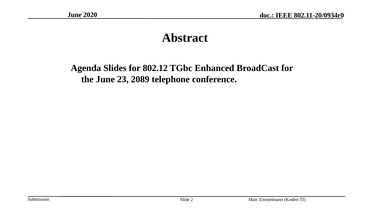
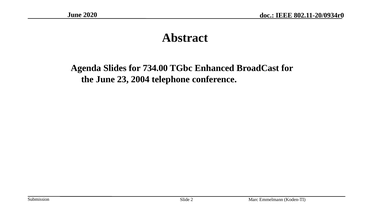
802.12: 802.12 -> 734.00
2089: 2089 -> 2004
